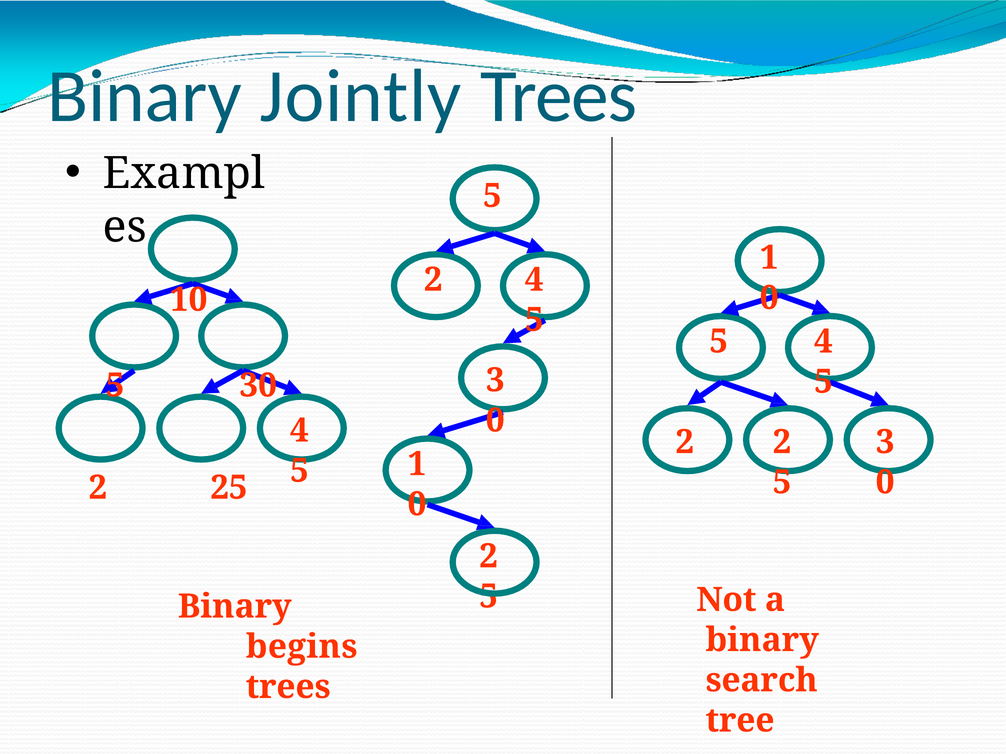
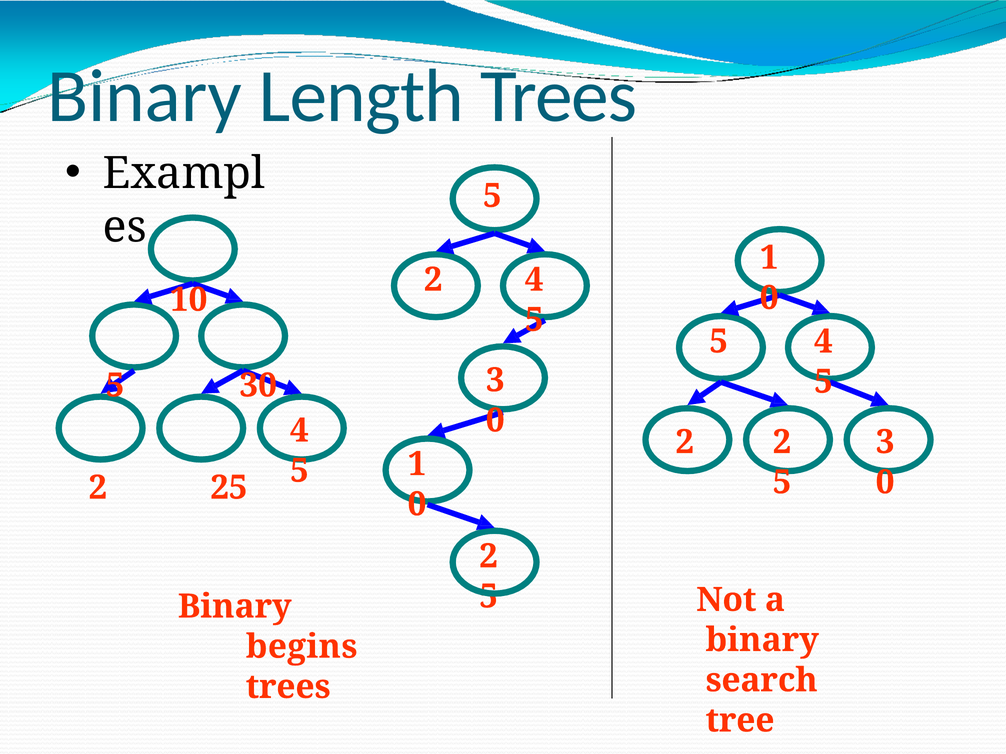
Jointly: Jointly -> Length
